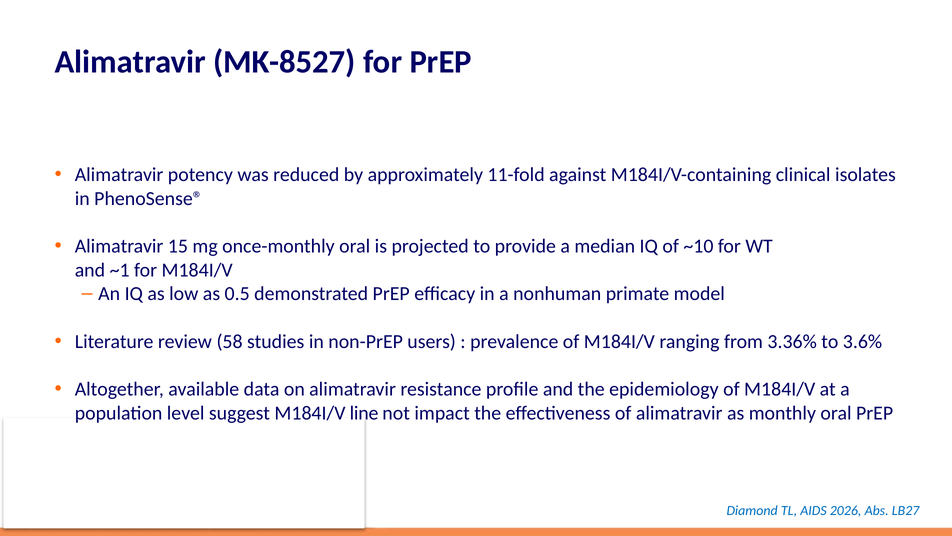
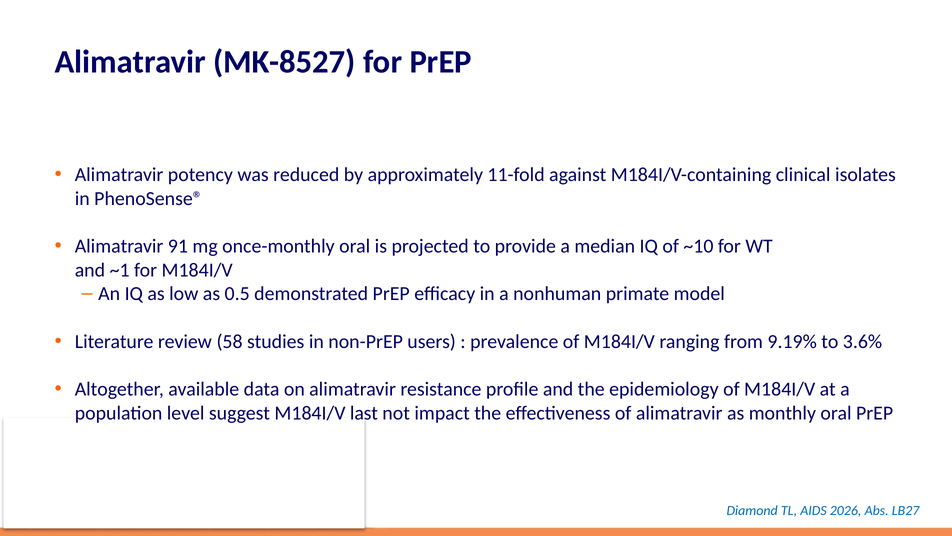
15: 15 -> 91
3.36%: 3.36% -> 9.19%
line: line -> last
